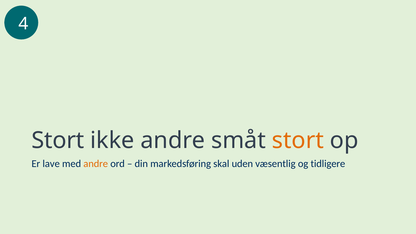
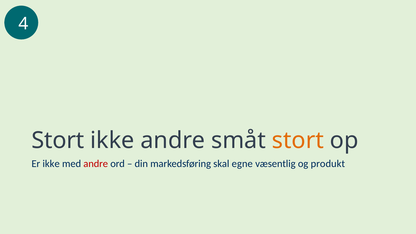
Er lave: lave -> ikke
andre at (96, 164) colour: orange -> red
uden: uden -> egne
tidligere: tidligere -> produkt
